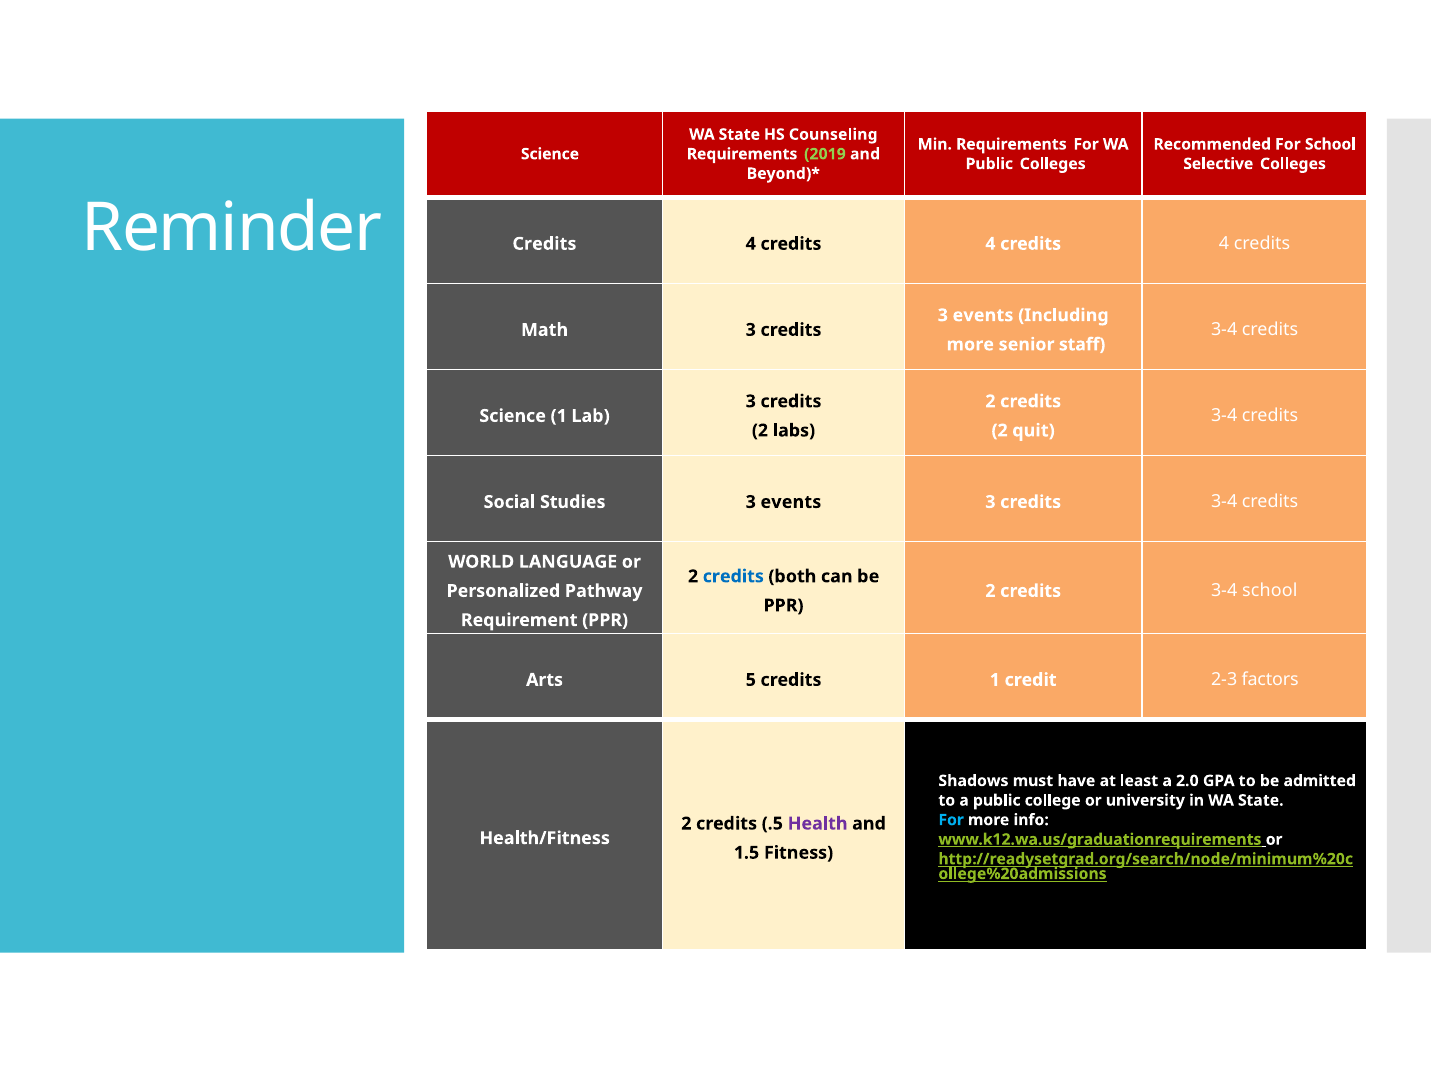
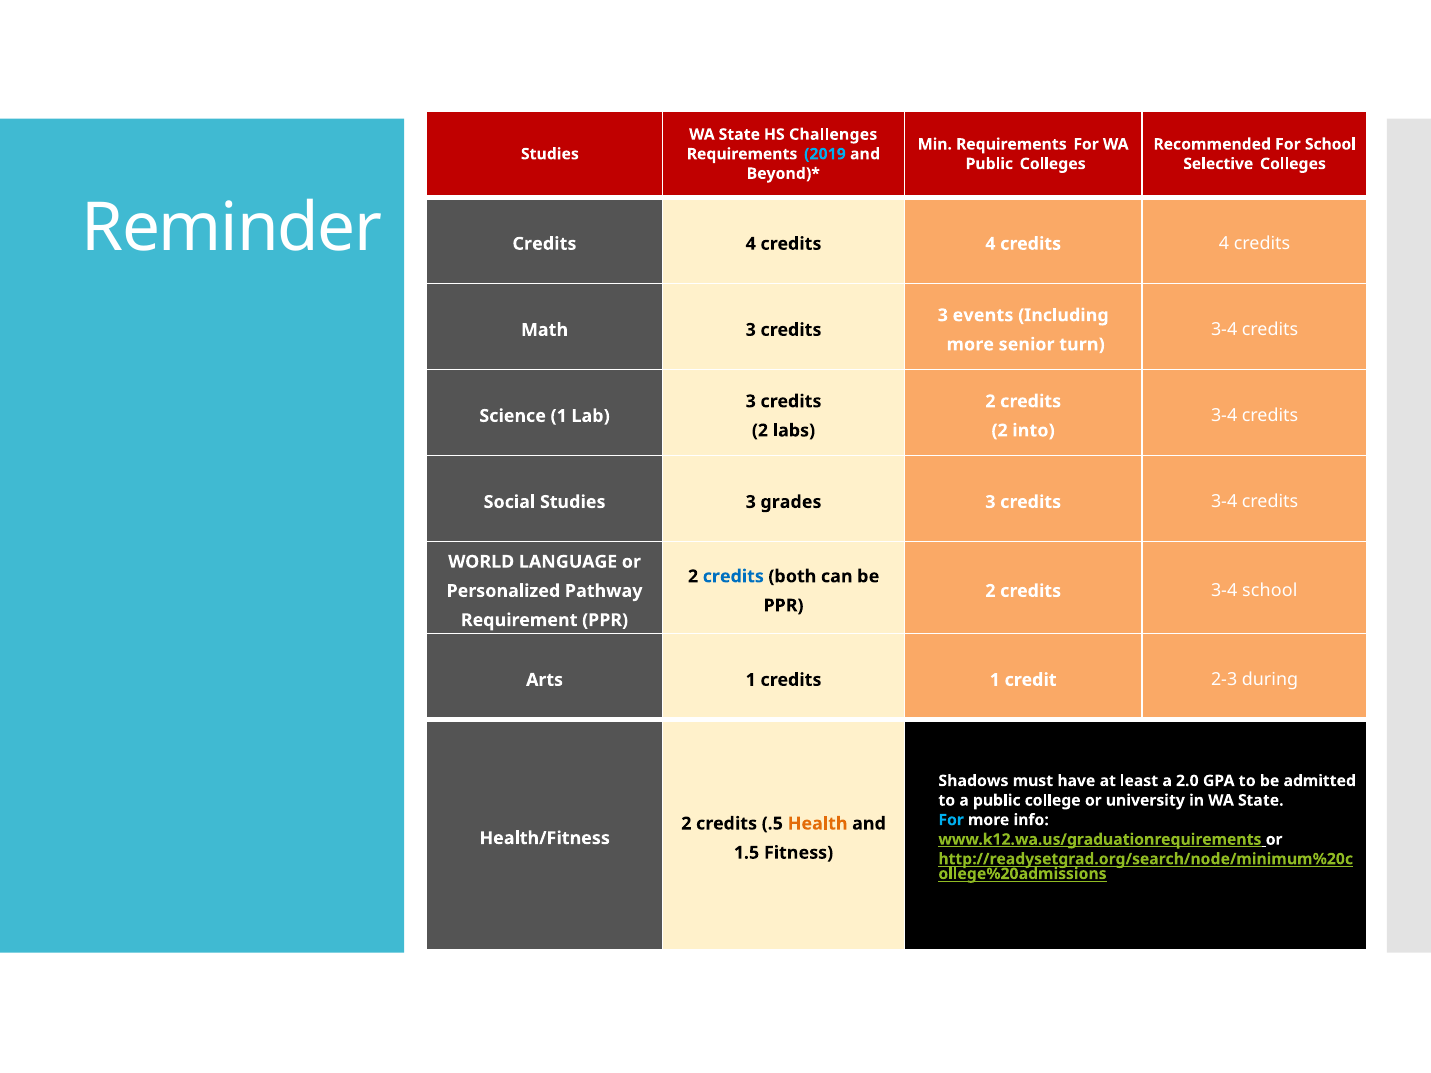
Counseling: Counseling -> Challenges
Science at (550, 154): Science -> Studies
2019 colour: light green -> light blue
staff: staff -> turn
quit: quit -> into
Studies 3 events: events -> grades
Arts 5: 5 -> 1
factors: factors -> during
Health colour: purple -> orange
